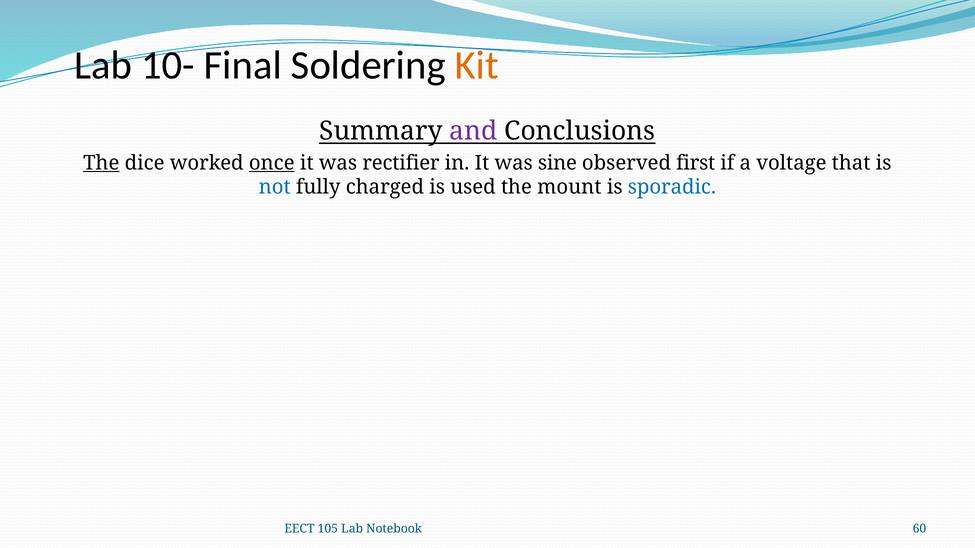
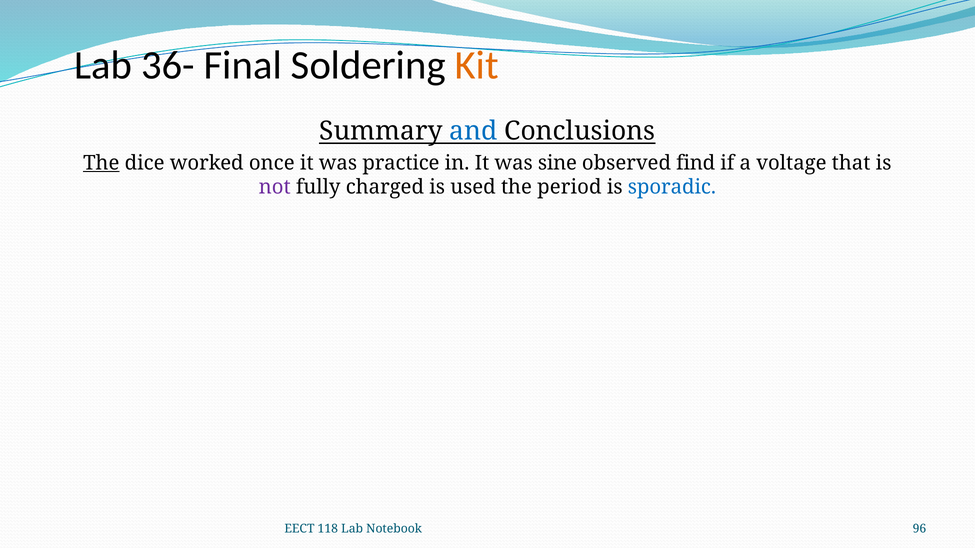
10-: 10- -> 36-
and colour: purple -> blue
once underline: present -> none
rectifier: rectifier -> practice
first: first -> find
not colour: blue -> purple
mount: mount -> period
105: 105 -> 118
60: 60 -> 96
